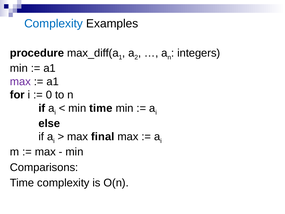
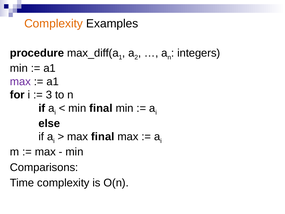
Complexity at (54, 24) colour: blue -> orange
0: 0 -> 3
min time: time -> final
